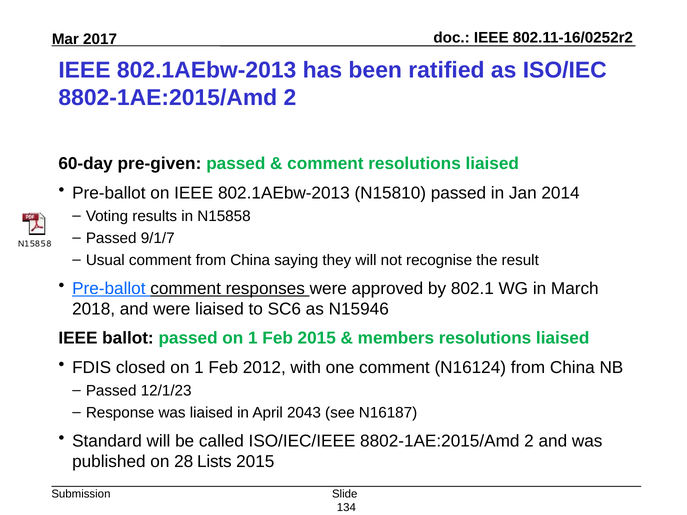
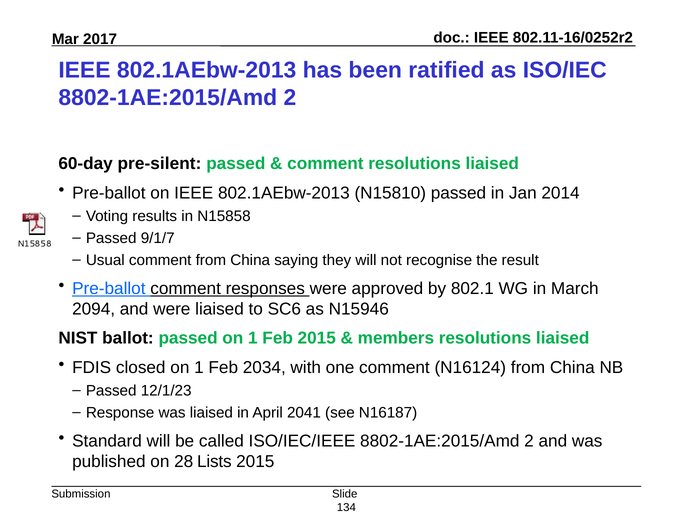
pre-given: pre-given -> pre-silent
2018: 2018 -> 2094
IEEE at (78, 338): IEEE -> NIST
2012: 2012 -> 2034
2043: 2043 -> 2041
